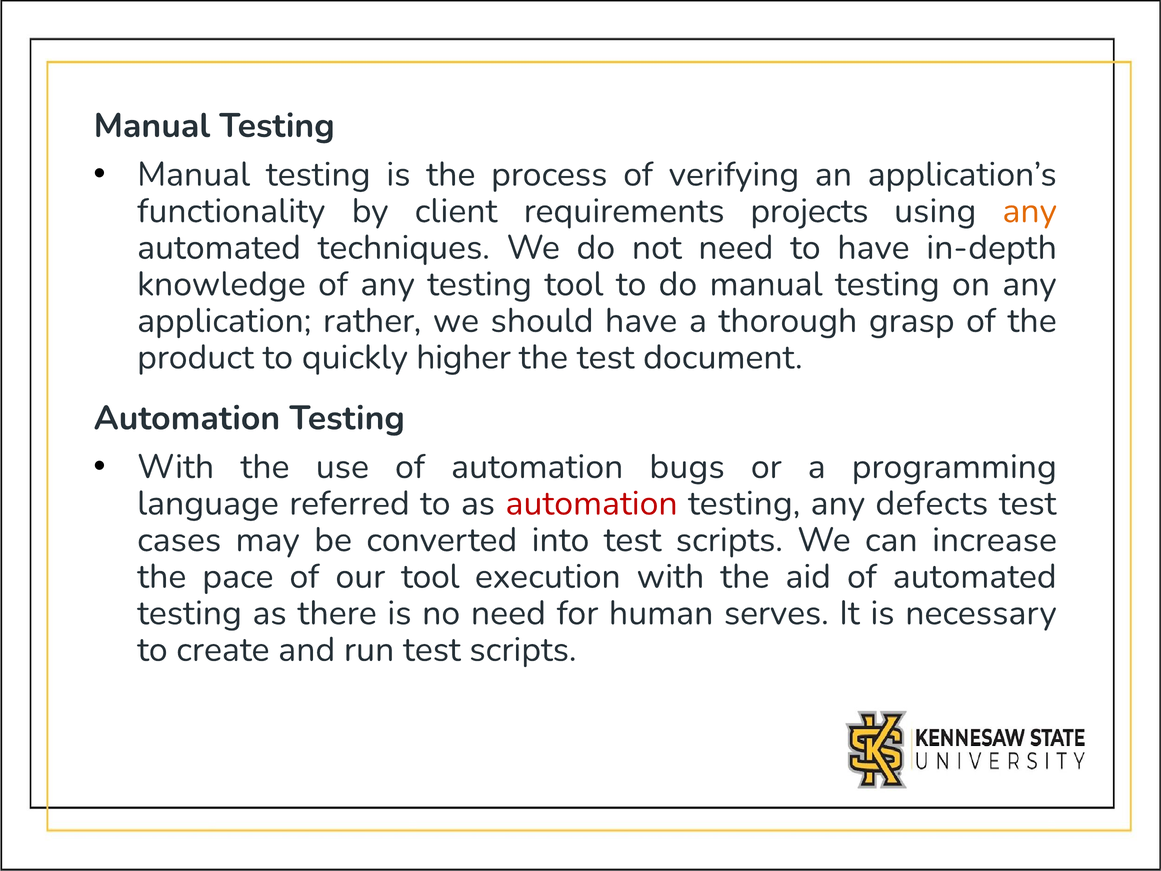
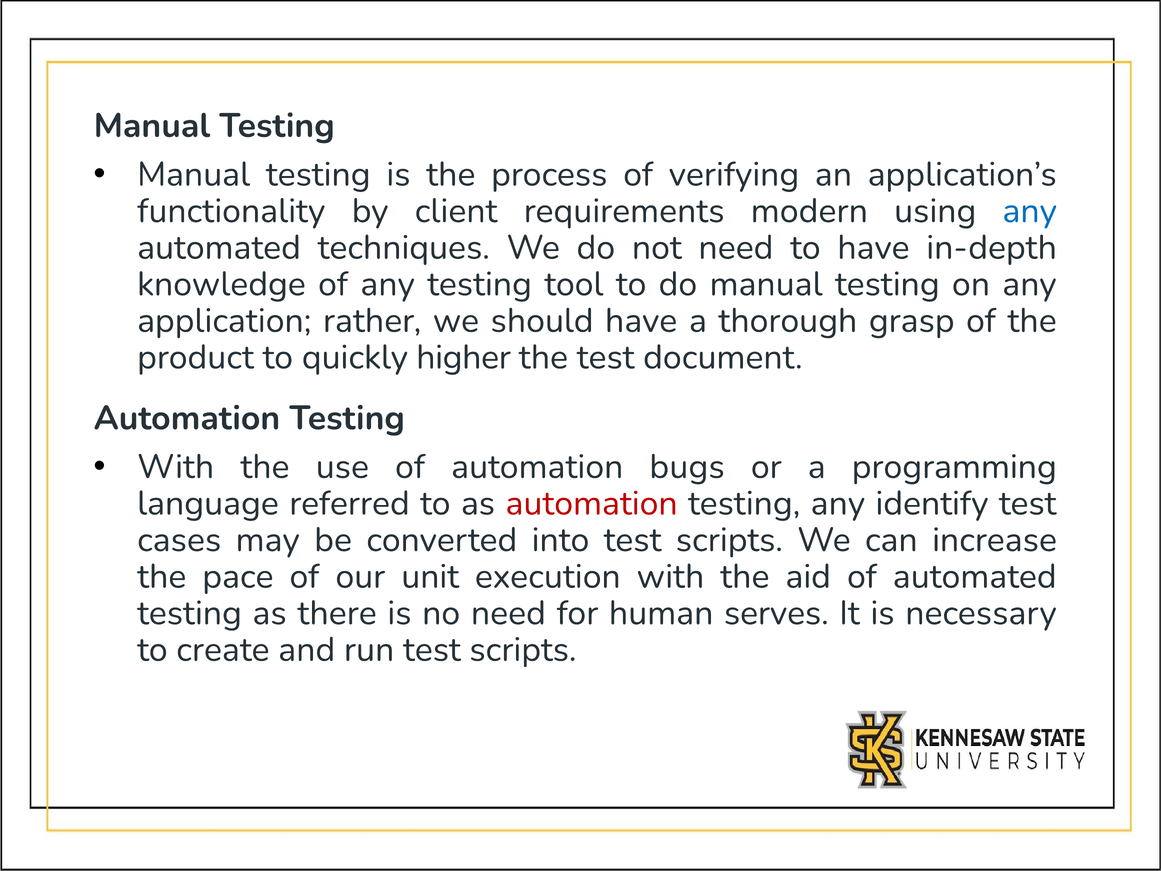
projects: projects -> modern
any at (1030, 211) colour: orange -> blue
defects: defects -> identify
our tool: tool -> unit
